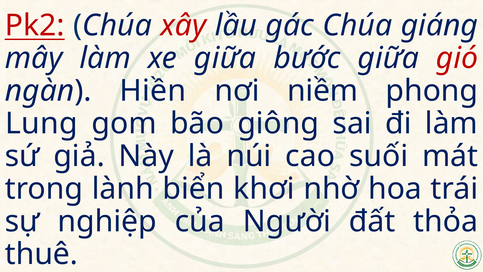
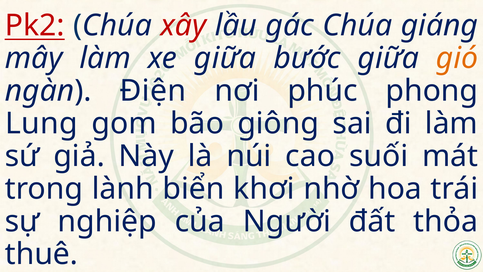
gió colour: red -> orange
Hiền: Hiền -> Điện
niềm: niềm -> phúc
